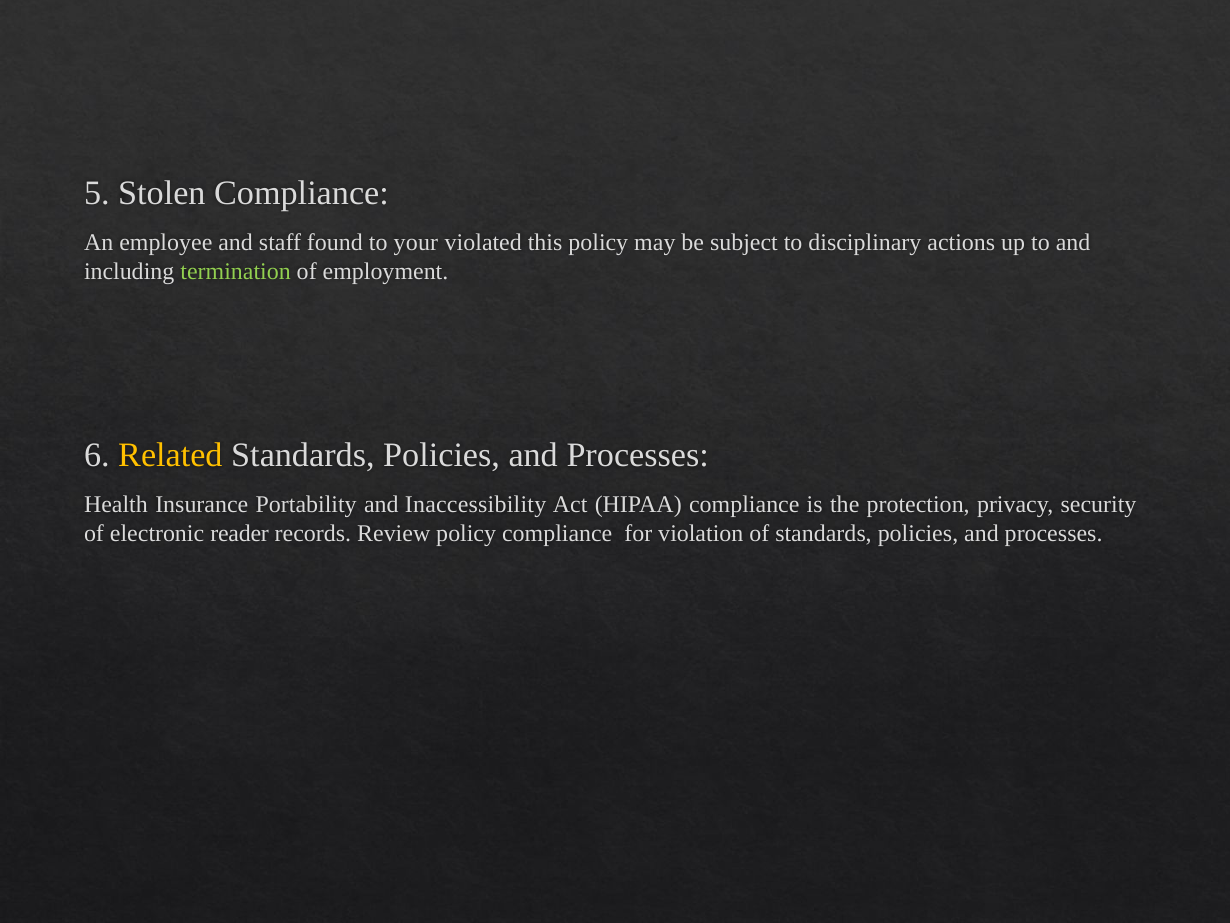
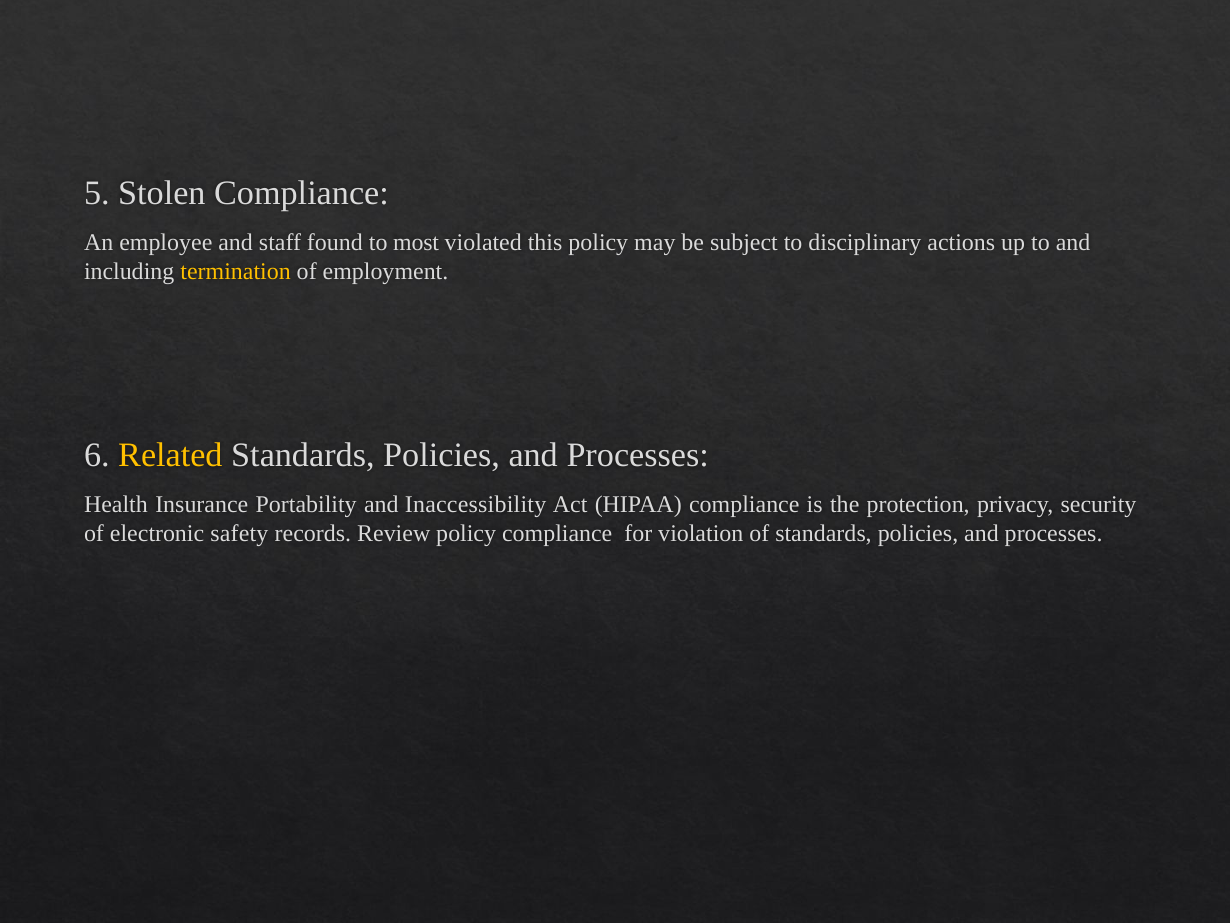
your: your -> most
termination colour: light green -> yellow
reader: reader -> safety
